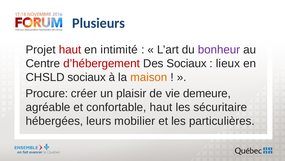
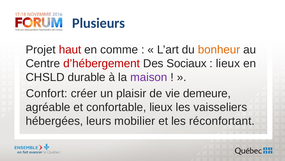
intimité: intimité -> comme
bonheur colour: purple -> orange
CHSLD sociaux: sociaux -> durable
maison colour: orange -> purple
Procure: Procure -> Confort
confortable haut: haut -> lieux
sécuritaire: sécuritaire -> vaisseliers
particulières: particulières -> réconfortant
